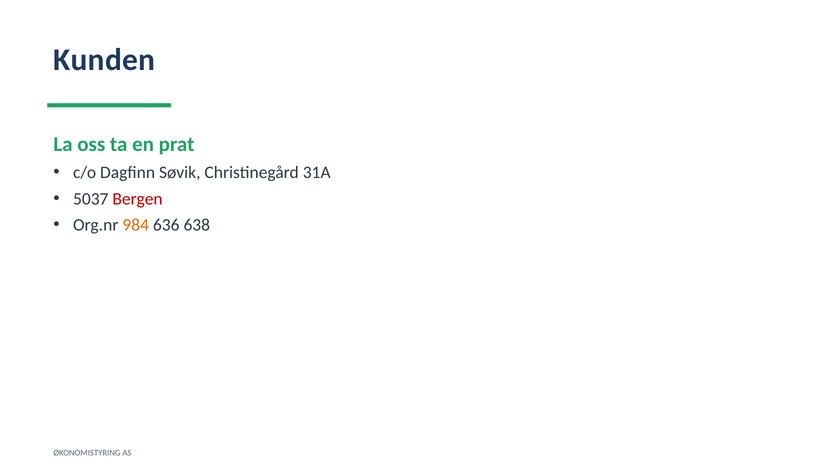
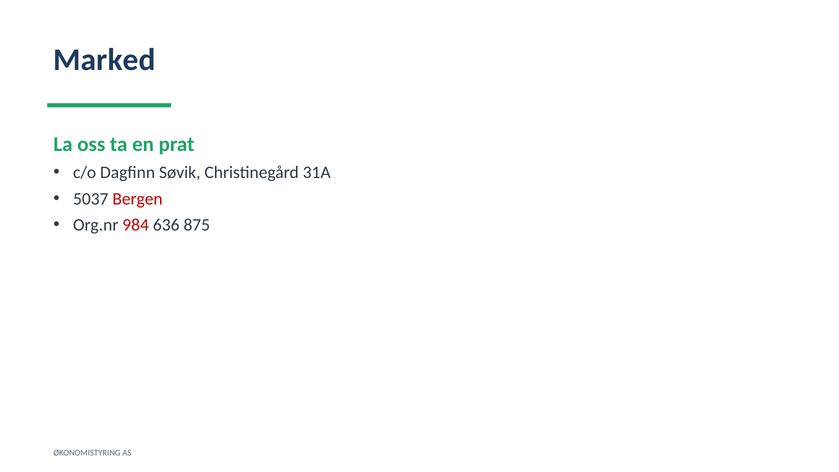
Kunden: Kunden -> Marked
984 colour: orange -> red
638: 638 -> 875
